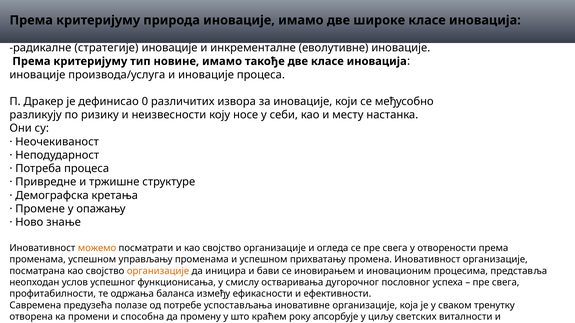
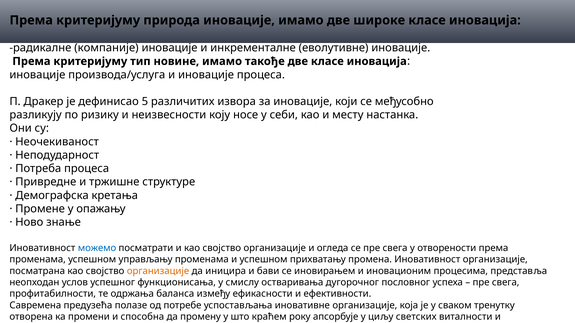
стратегије: стратегије -> компаније
0: 0 -> 5
можемо colour: orange -> blue
